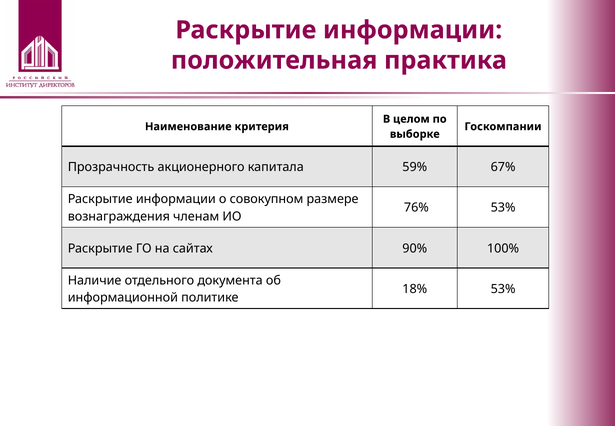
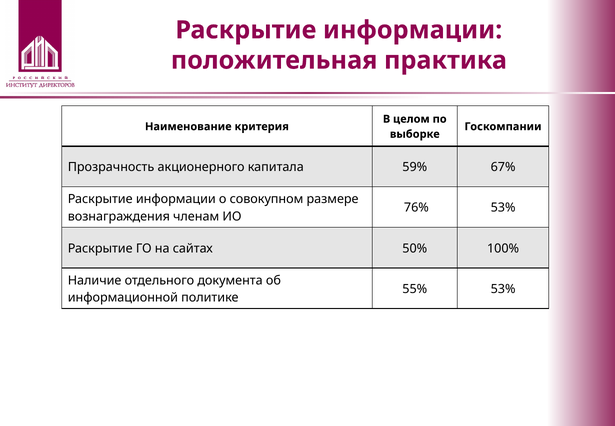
90%: 90% -> 50%
18%: 18% -> 55%
